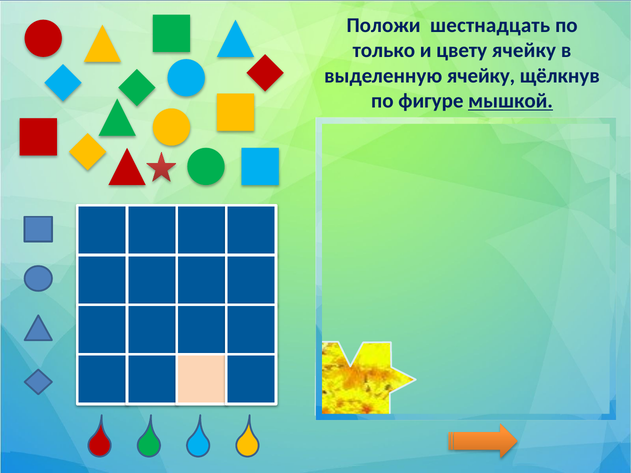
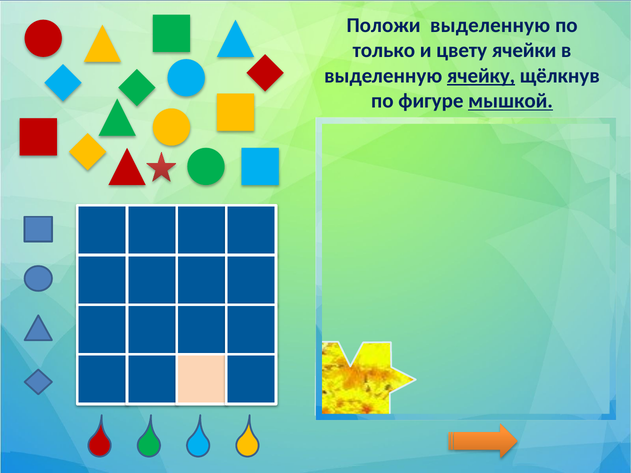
Положи шестнадцать: шестнадцать -> выделенную
цвету ячейку: ячейку -> ячейки
ячейку at (481, 76) underline: none -> present
